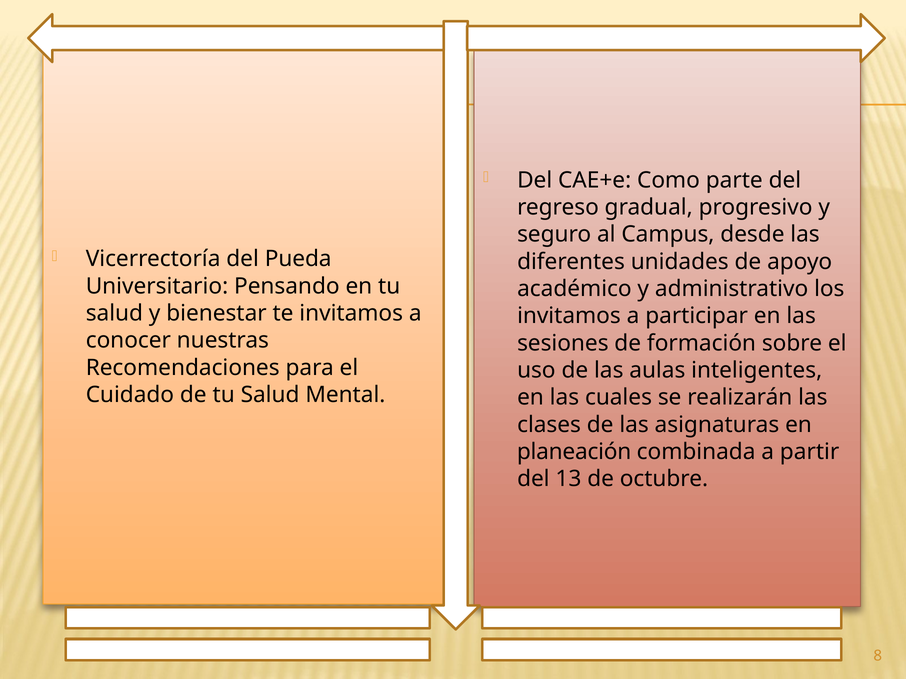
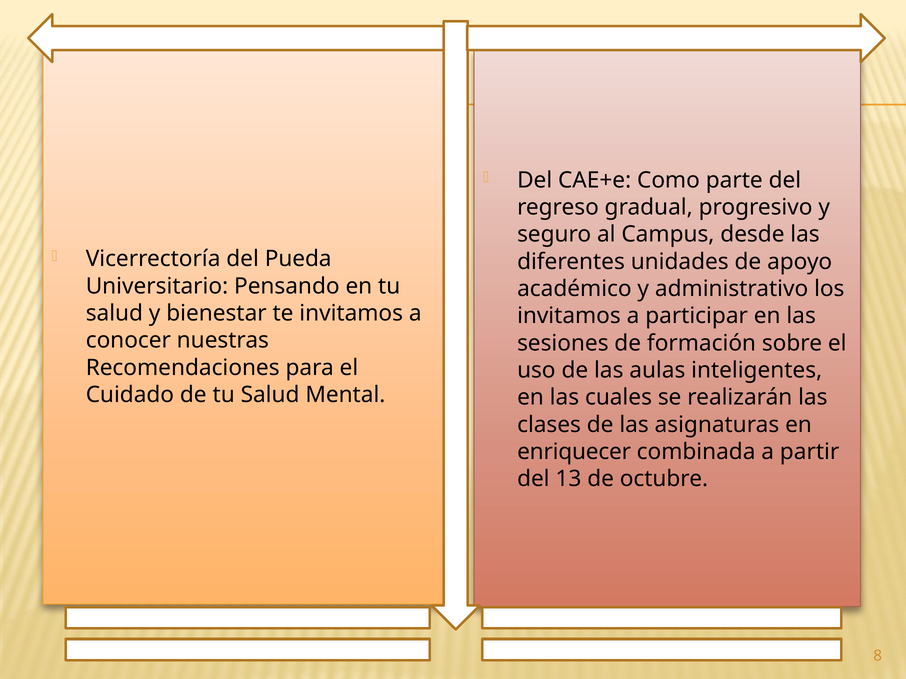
planeación: planeación -> enriquecer
